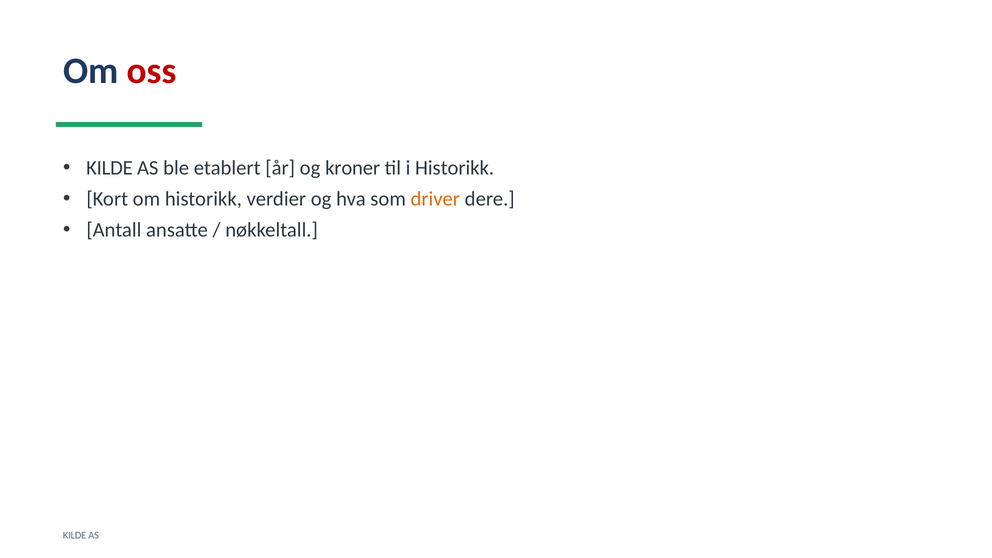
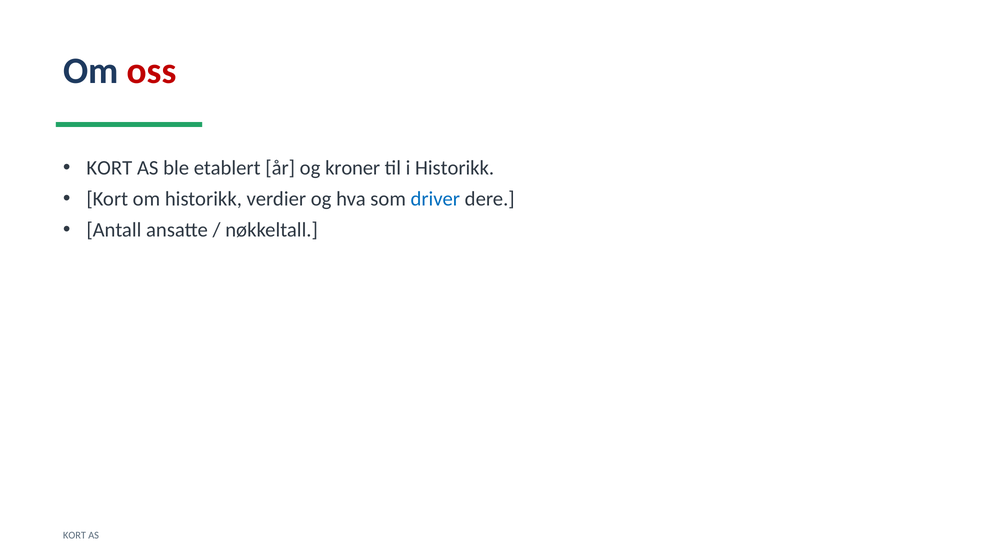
KILDE at (109, 168): KILDE -> KORT
driver colour: orange -> blue
KILDE at (75, 535): KILDE -> KORT
